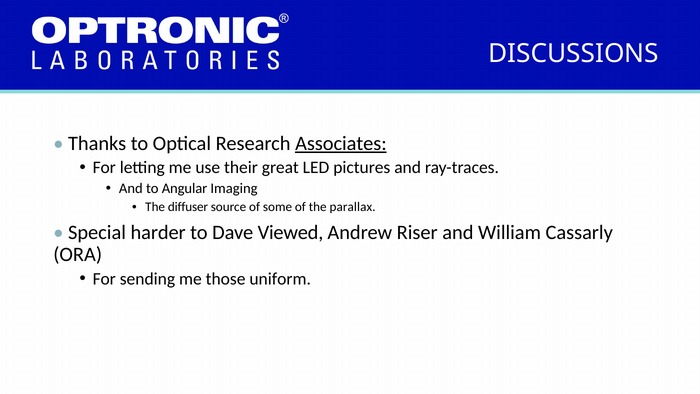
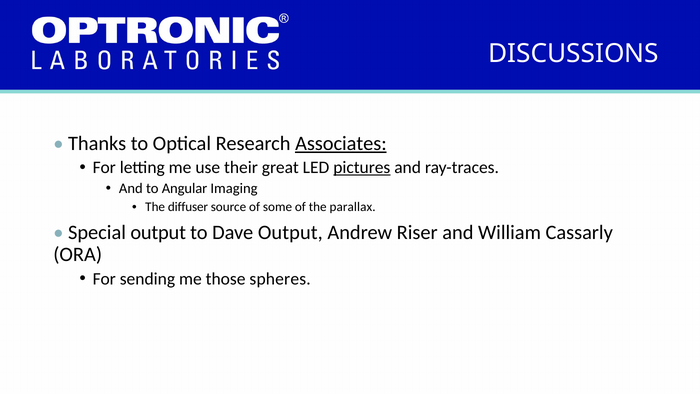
pictures underline: none -> present
Special harder: harder -> output
Dave Viewed: Viewed -> Output
uniform: uniform -> spheres
